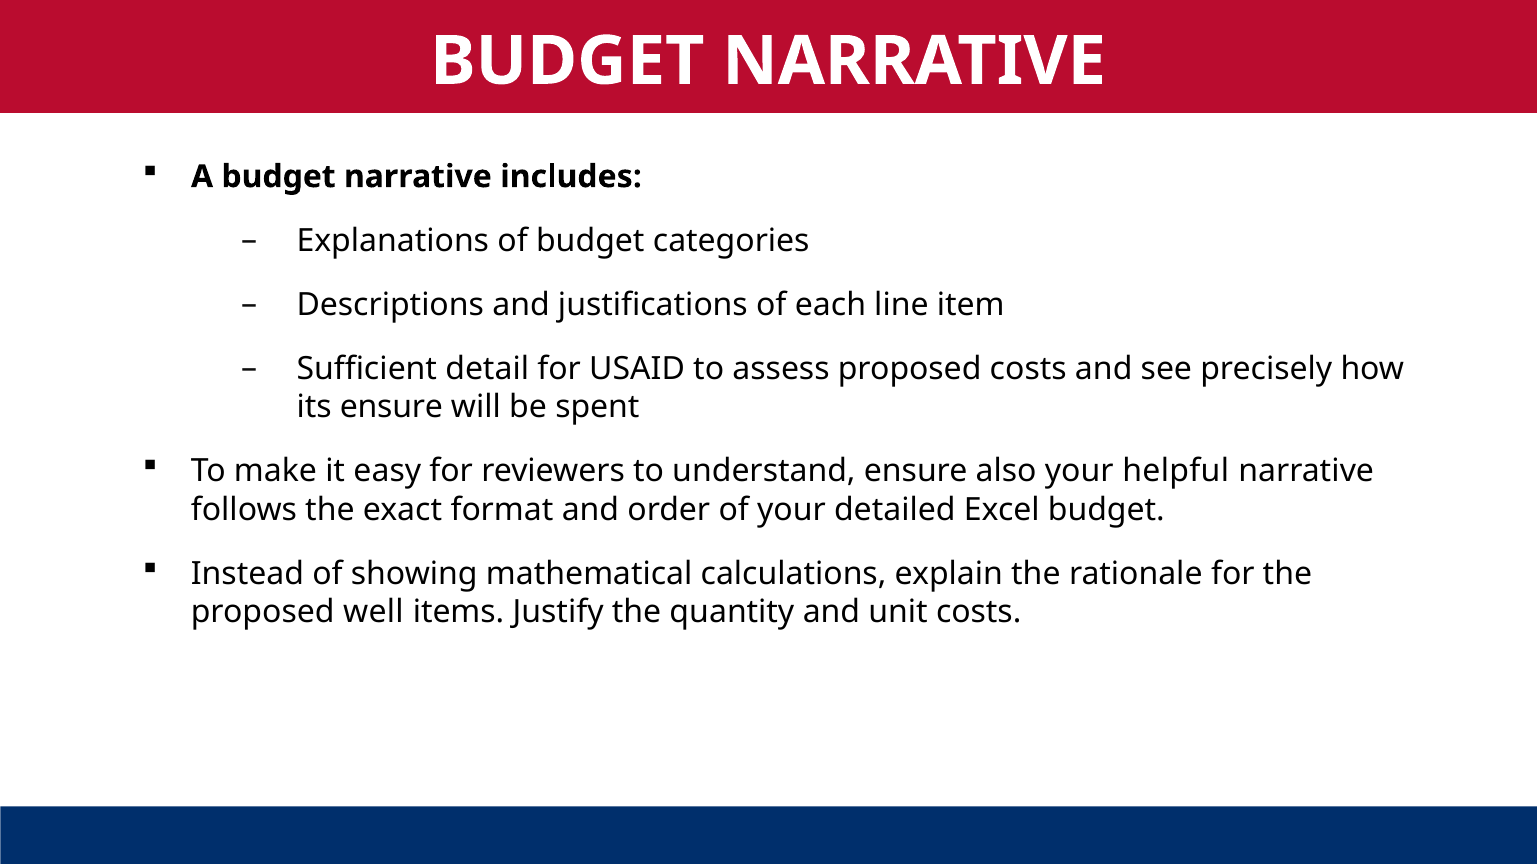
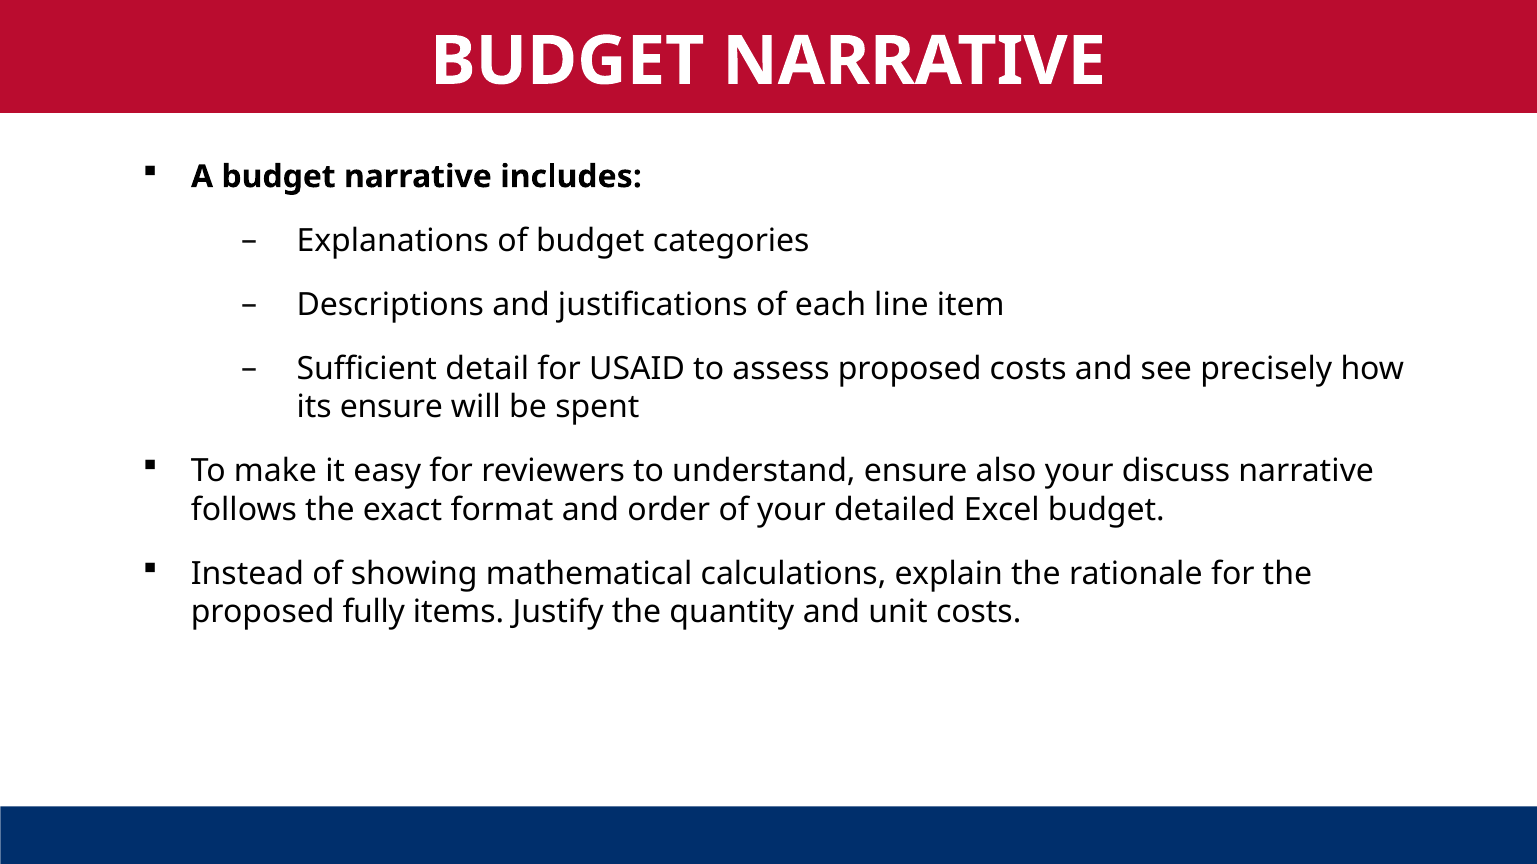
helpful: helpful -> discuss
well: well -> fully
